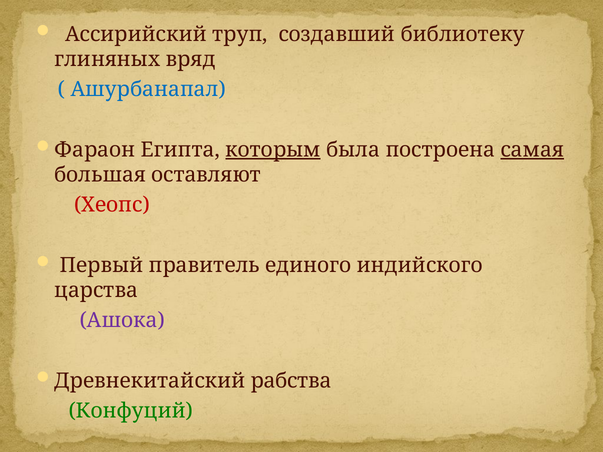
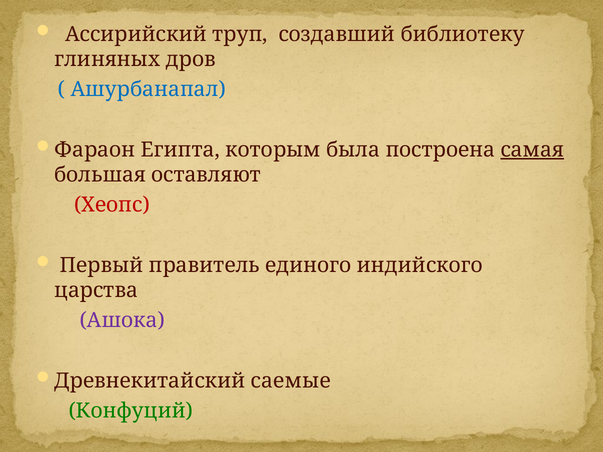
вряд: вряд -> дров
которым underline: present -> none
рабства: рабства -> саемые
